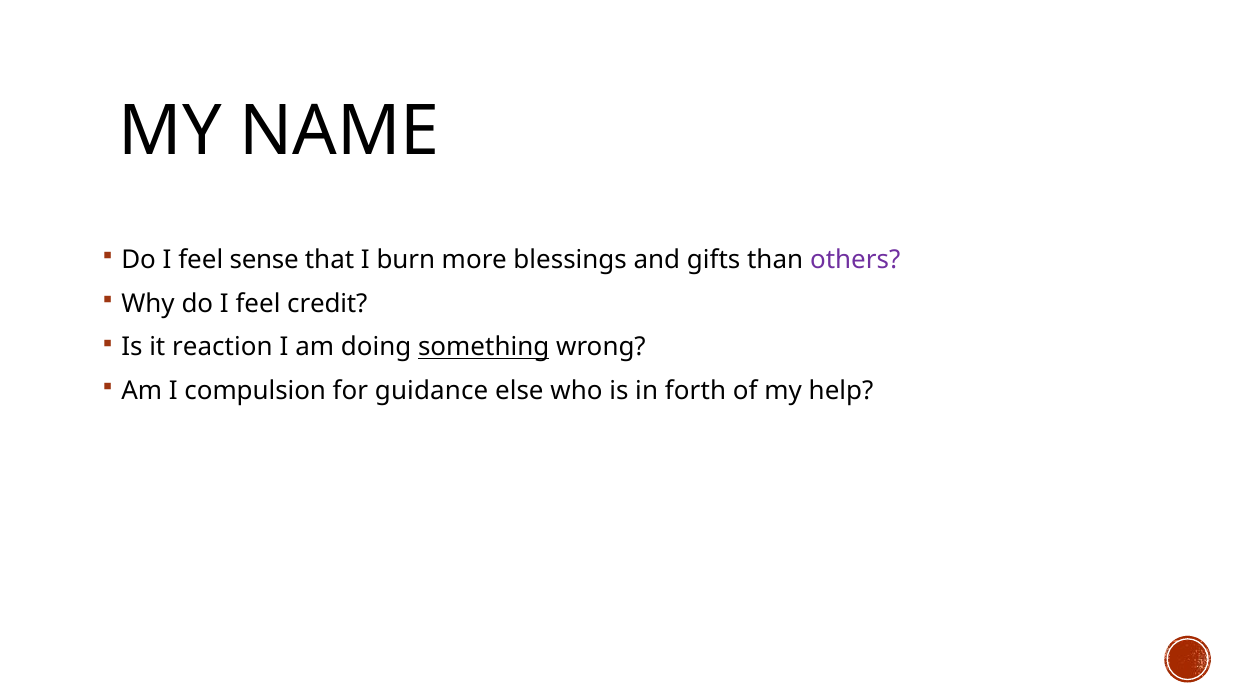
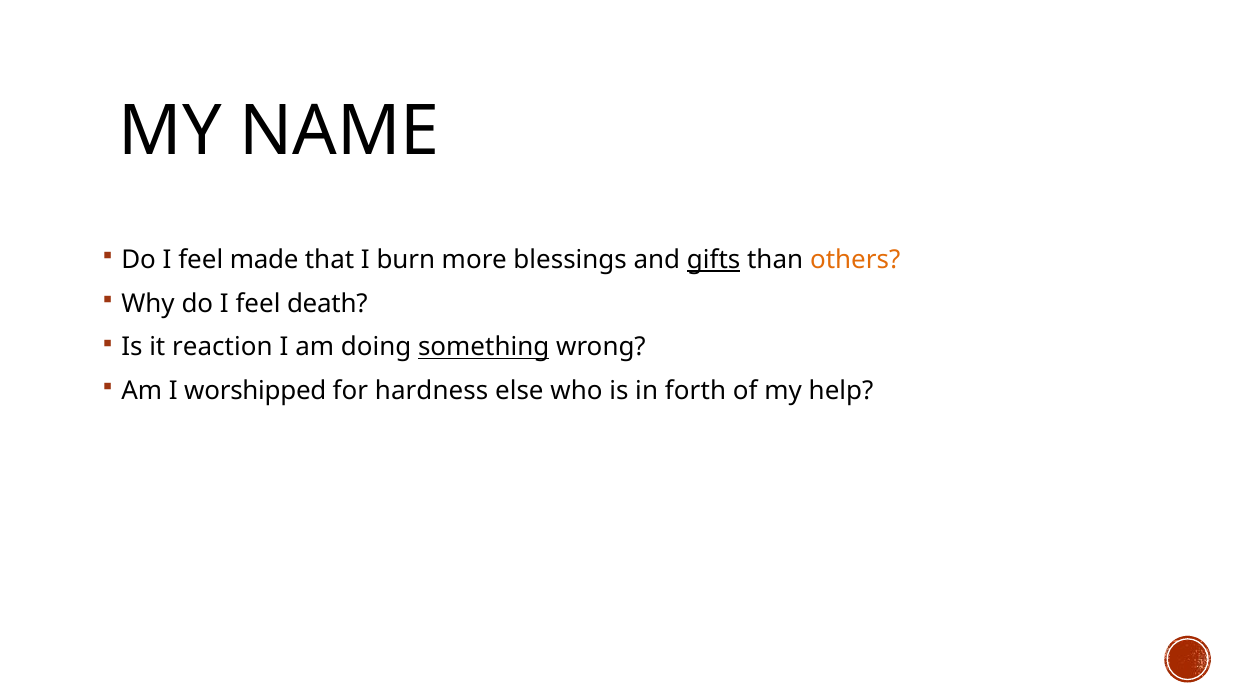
sense: sense -> made
gifts underline: none -> present
others colour: purple -> orange
credit: credit -> death
compulsion: compulsion -> worshipped
guidance: guidance -> hardness
